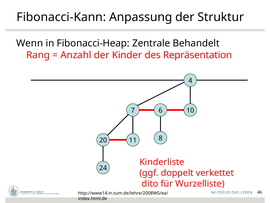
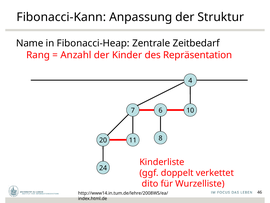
Wenn: Wenn -> Name
Behandelt: Behandelt -> Zeitbedarf
